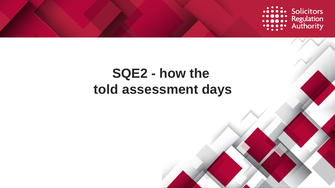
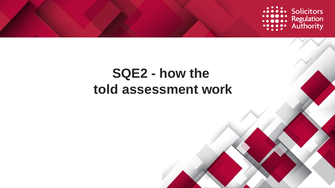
days: days -> work
